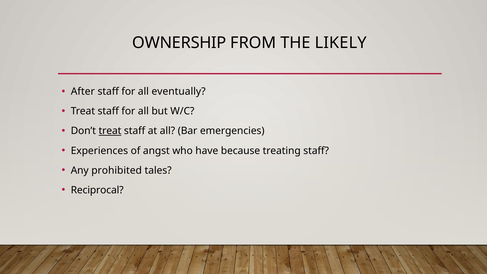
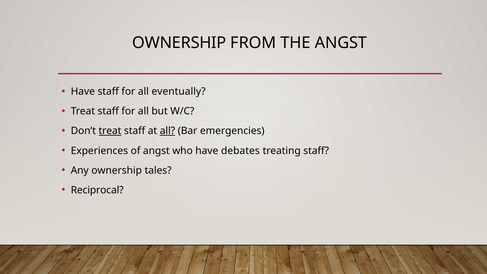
THE LIKELY: LIKELY -> ANGST
After at (83, 92): After -> Have
all at (167, 131) underline: none -> present
because: because -> debates
Any prohibited: prohibited -> ownership
